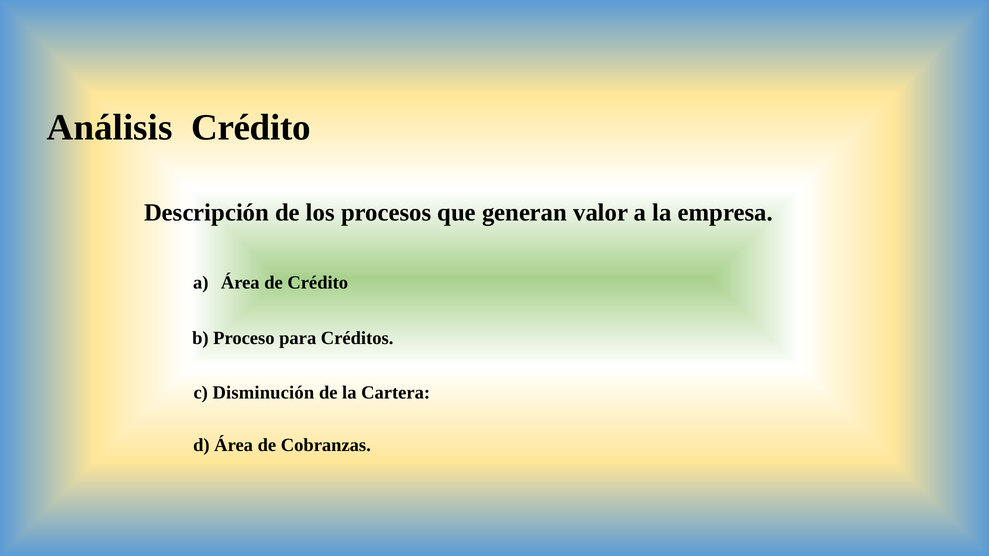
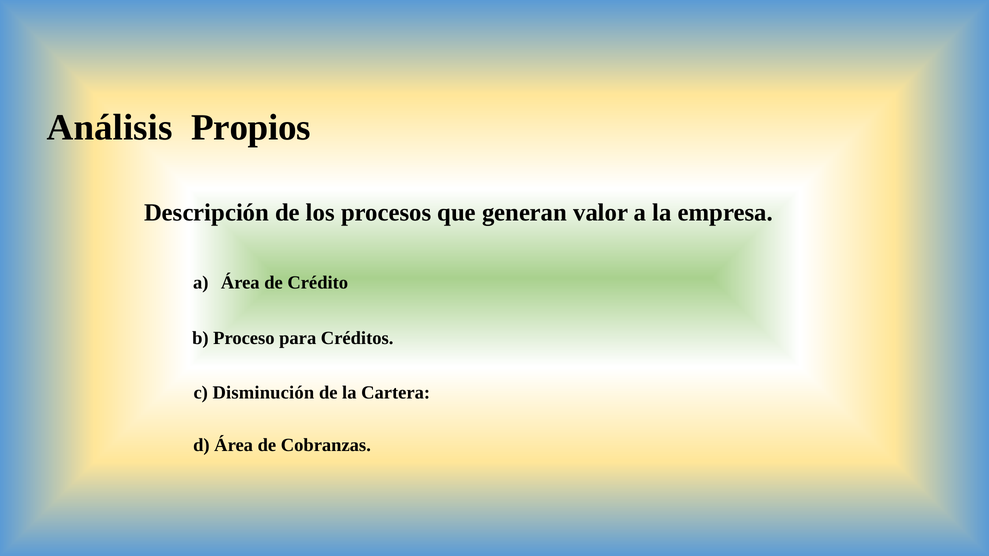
Análisis Crédito: Crédito -> Propios
